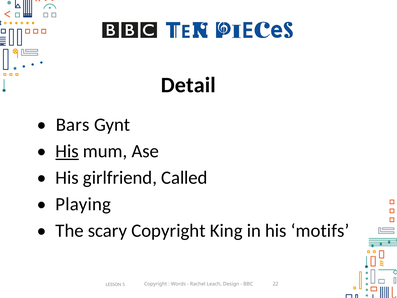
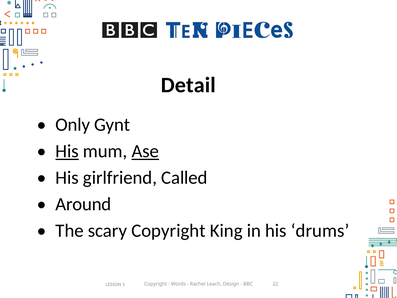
Bars: Bars -> Only
Ase underline: none -> present
Playing: Playing -> Around
motifs: motifs -> drums
